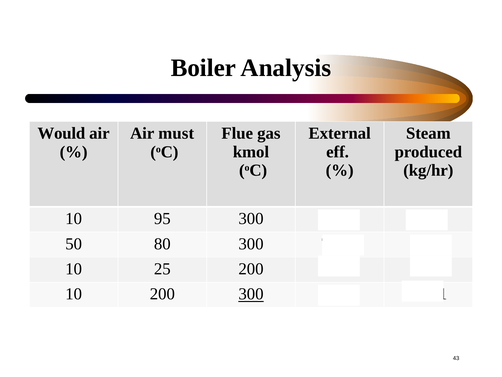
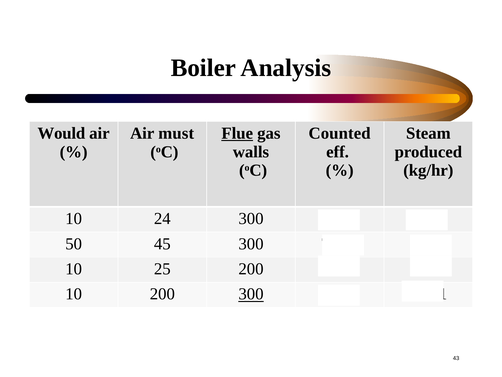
Flue underline: none -> present
External: External -> Counted
kmol: kmol -> walls
95: 95 -> 24
80: 80 -> 45
